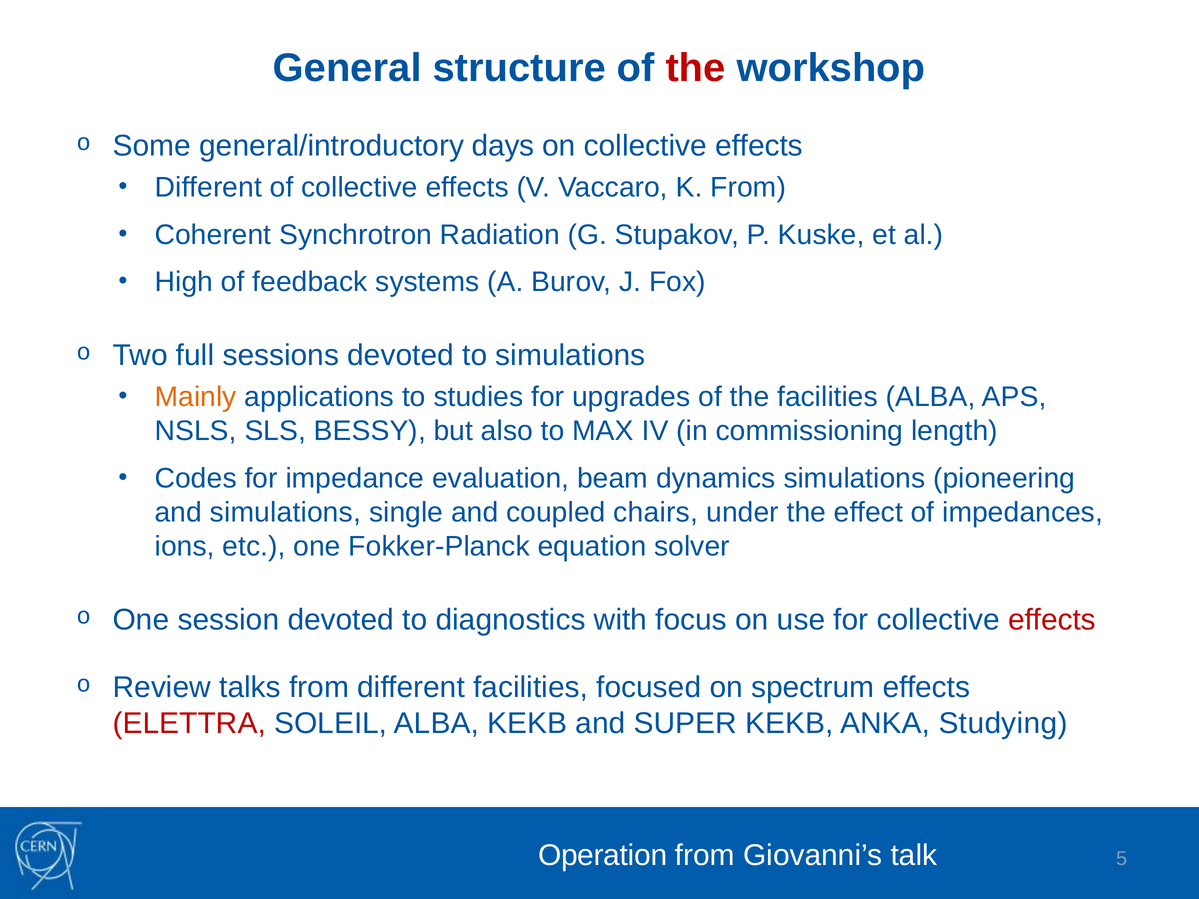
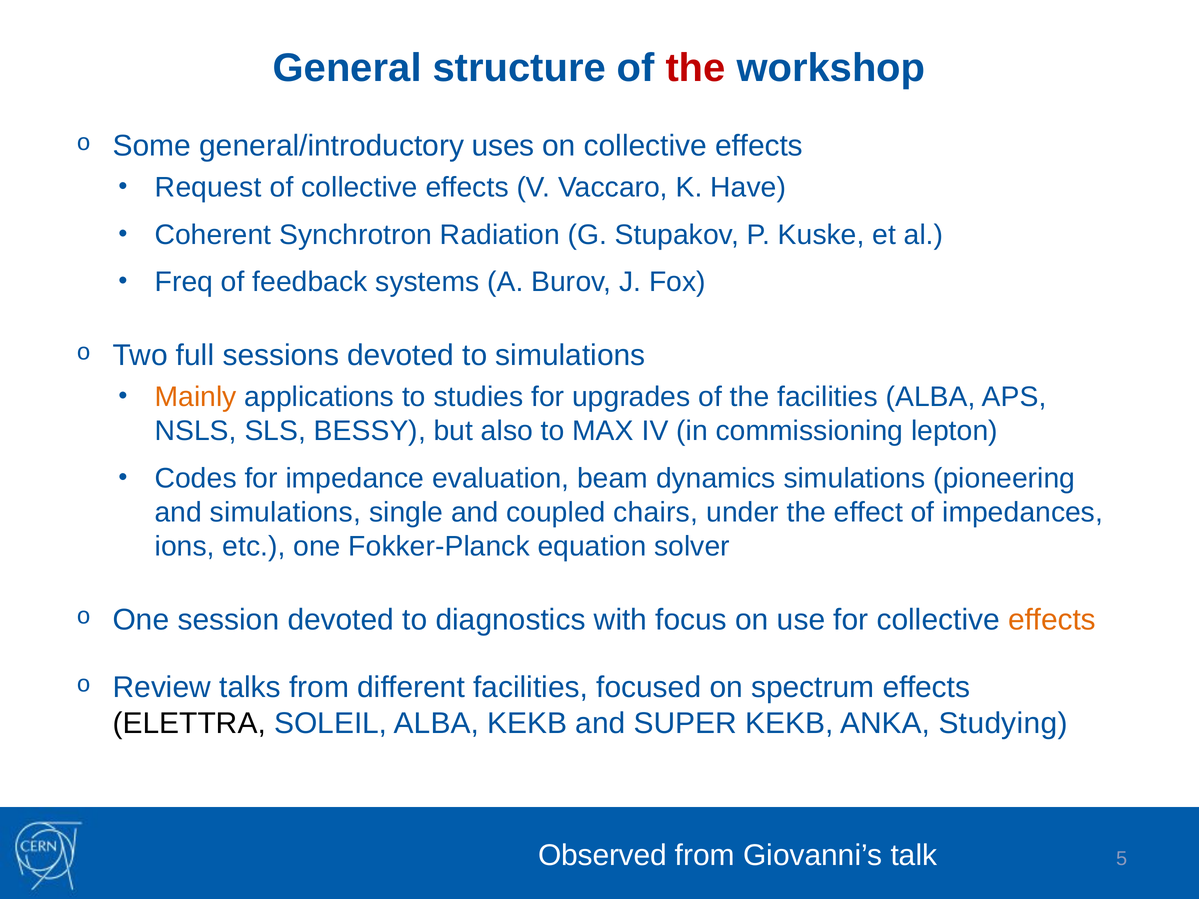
days: days -> uses
Different at (208, 187): Different -> Request
K From: From -> Have
High: High -> Freq
length: length -> lepton
effects at (1052, 620) colour: red -> orange
ELETTRA colour: red -> black
Operation: Operation -> Observed
